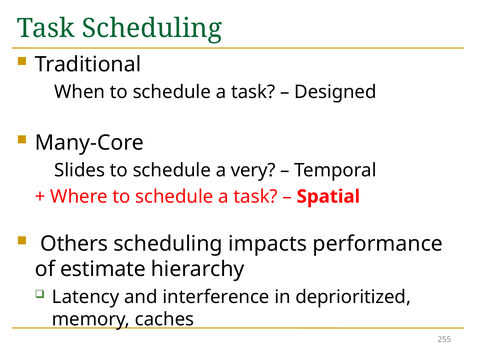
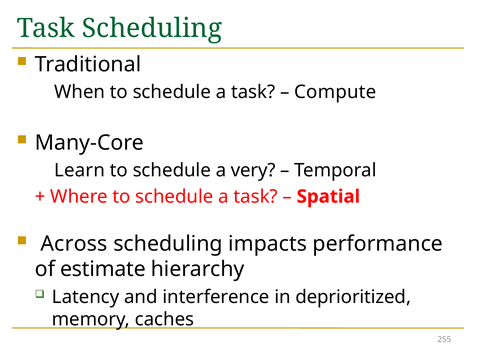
Designed: Designed -> Compute
Slides: Slides -> Learn
Others: Others -> Across
